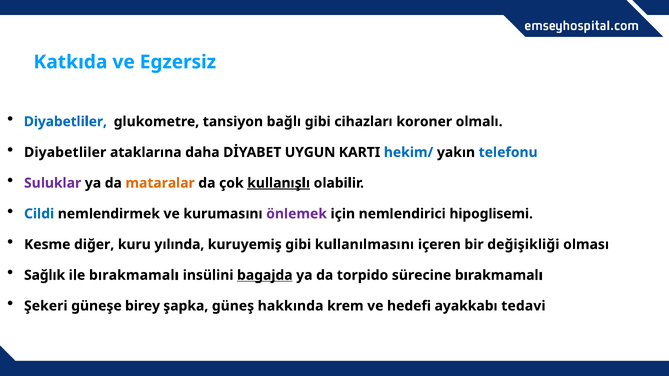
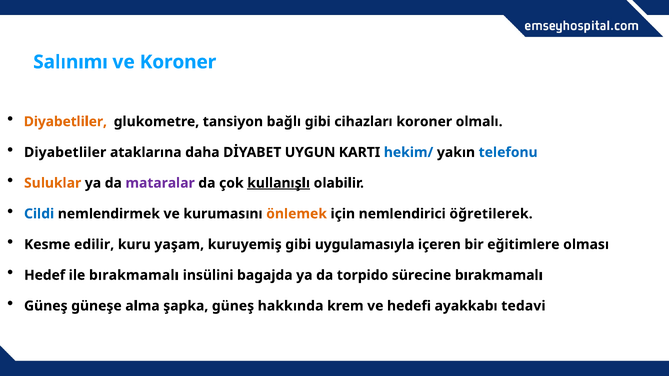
Katkıda: Katkıda -> Salınımı
ve Egzersiz: Egzersiz -> Koroner
Diyabetliler at (65, 122) colour: blue -> orange
Suluklar colour: purple -> orange
mataralar colour: orange -> purple
önlemek colour: purple -> orange
hipoglisemi: hipoglisemi -> öğretilerek
diğer: diğer -> edilir
yılında: yılında -> yaşam
kullanılmasını: kullanılmasını -> uygulamasıyla
değişikliği: değişikliği -> eğitimlere
Sağlık: Sağlık -> Hedef
bagajda underline: present -> none
Şekeri at (46, 306): Şekeri -> Güneş
birey: birey -> alma
